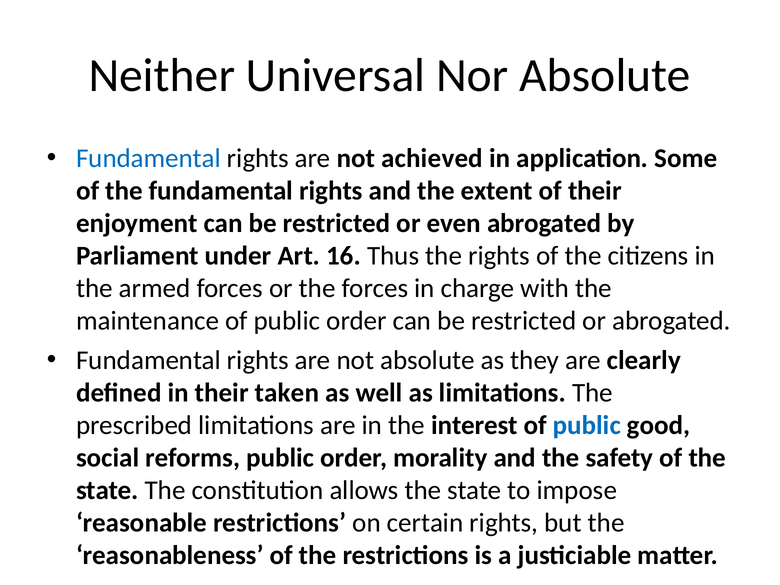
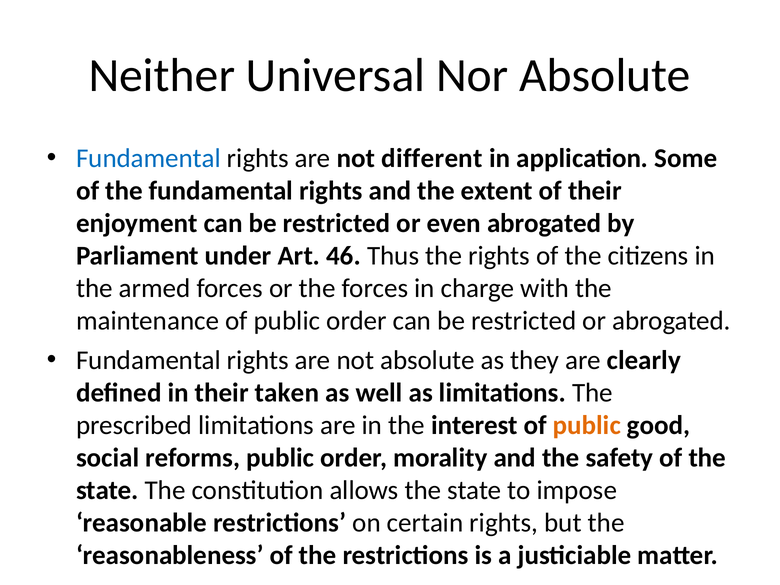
achieved: achieved -> different
16: 16 -> 46
public at (587, 425) colour: blue -> orange
